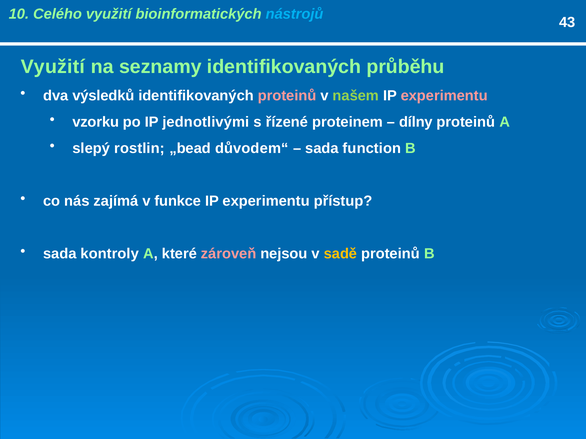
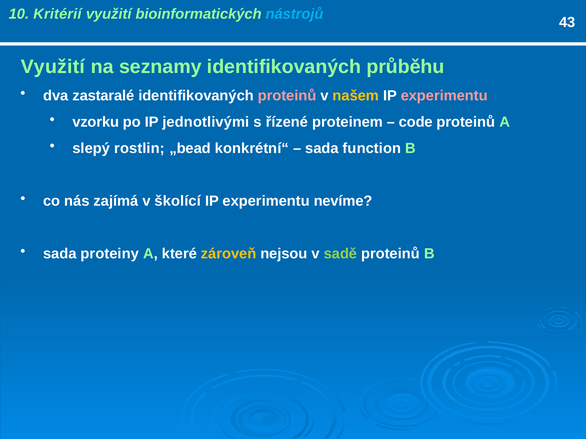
Celého: Celého -> Kritérií
výsledků: výsledků -> zastaralé
našem colour: light green -> yellow
dílny: dílny -> code
důvodem“: důvodem“ -> konkrétní“
funkce: funkce -> školící
přístup: přístup -> nevíme
kontroly: kontroly -> proteiny
zároveň colour: pink -> yellow
sadě colour: yellow -> light green
